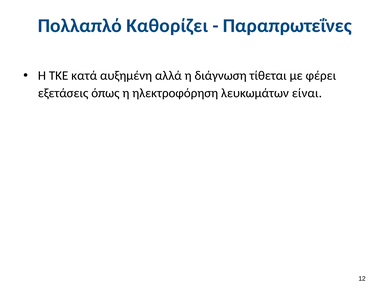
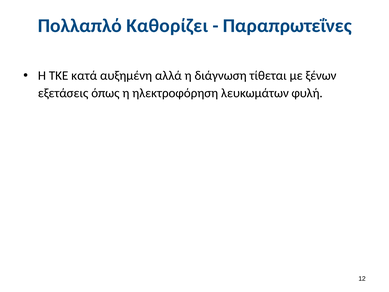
φέρει: φέρει -> ξένων
είναι: είναι -> φυλή
